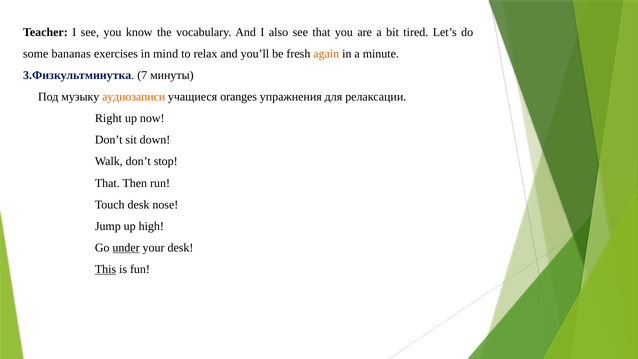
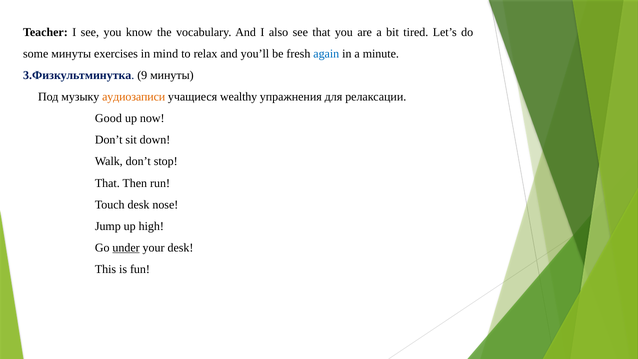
some bananas: bananas -> минуты
again colour: orange -> blue
7: 7 -> 9
oranges: oranges -> wealthy
Right: Right -> Good
This underline: present -> none
